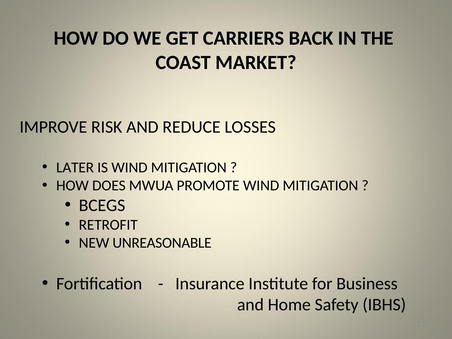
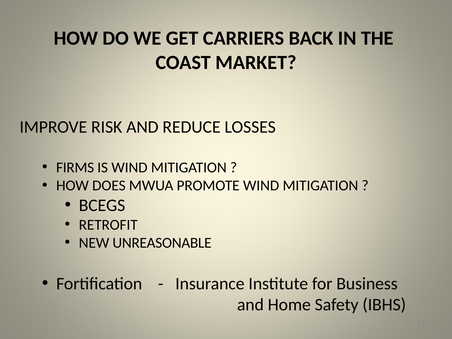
LATER: LATER -> FIRMS
